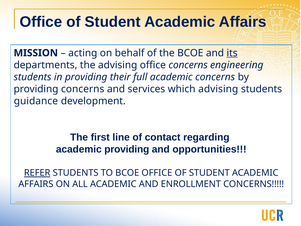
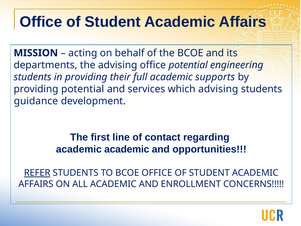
its underline: present -> none
office concerns: concerns -> potential
academic concerns: concerns -> supports
providing concerns: concerns -> potential
academic providing: providing -> academic
